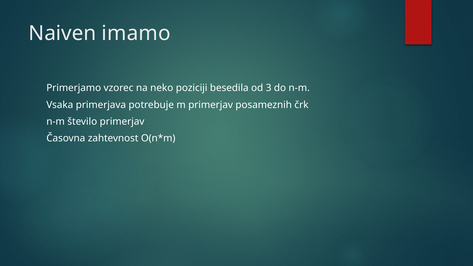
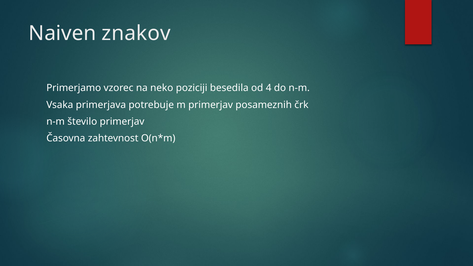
imamo: imamo -> znakov
3: 3 -> 4
